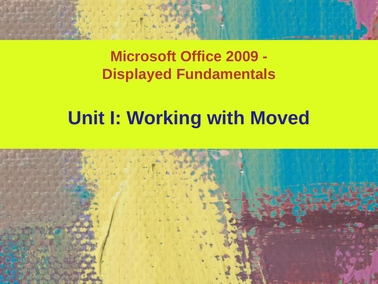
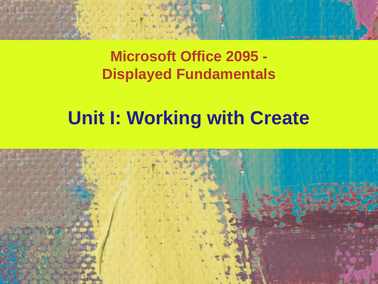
2009: 2009 -> 2095
Moved: Moved -> Create
